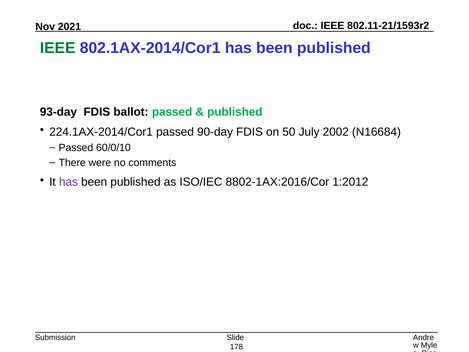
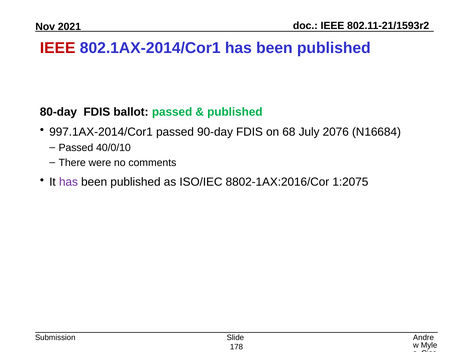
IEEE at (58, 48) colour: green -> red
93-day: 93-day -> 80-day
224.1AX-2014/Cor1: 224.1AX-2014/Cor1 -> 997.1AX-2014/Cor1
50: 50 -> 68
2002: 2002 -> 2076
60/0/10: 60/0/10 -> 40/0/10
1:2012: 1:2012 -> 1:2075
